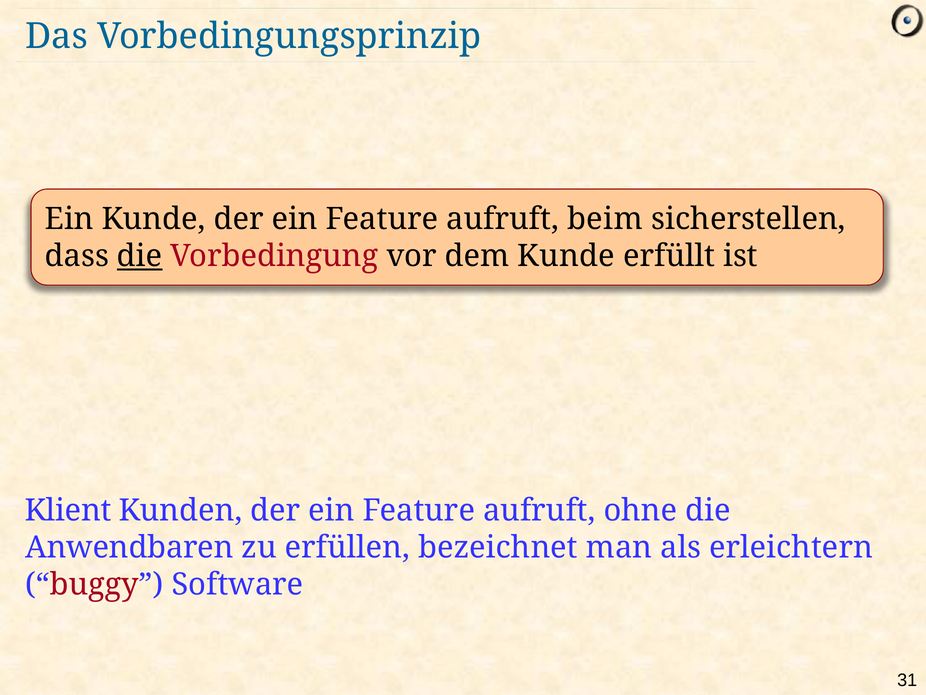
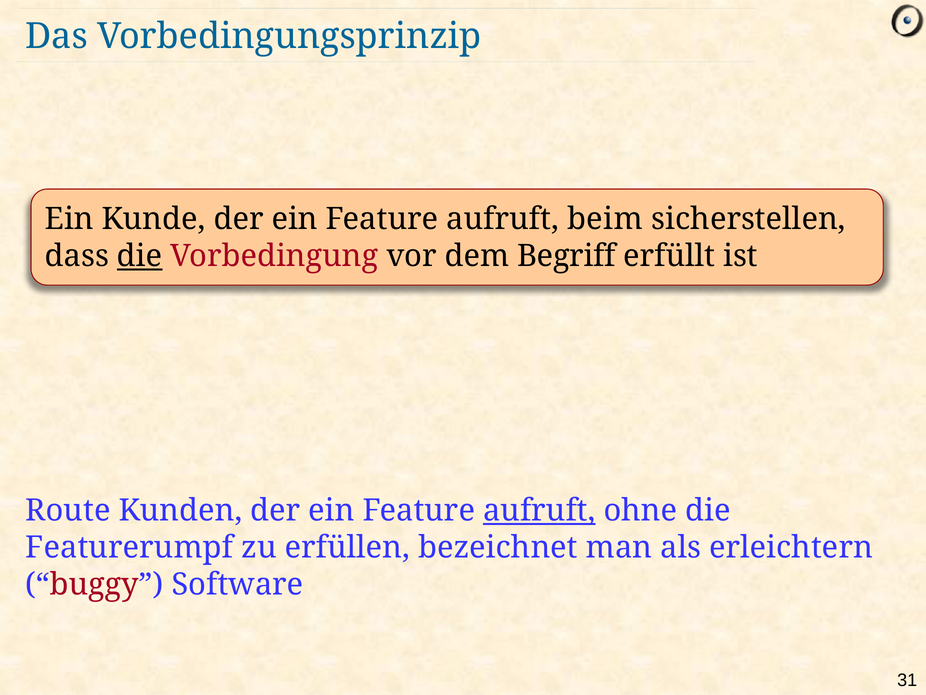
dem Kunde: Kunde -> Begriff
Klient: Klient -> Route
aufruft at (539, 510) underline: none -> present
Anwendbaren: Anwendbaren -> Featurerumpf
